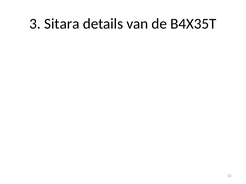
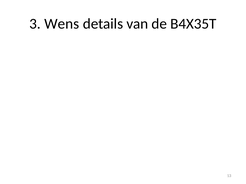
Sitara: Sitara -> Wens
